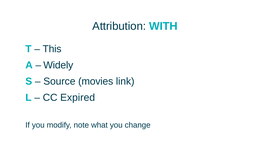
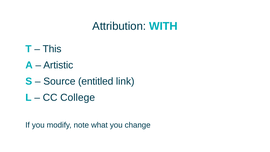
Widely: Widely -> Artistic
movies: movies -> entitled
Expired: Expired -> College
